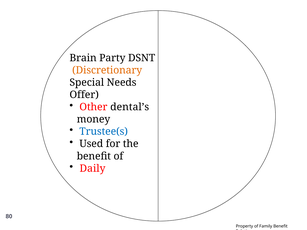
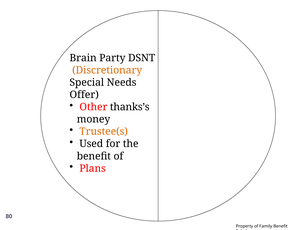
dental’s: dental’s -> thanks’s
Trustee(s colour: blue -> orange
Daily: Daily -> Plans
